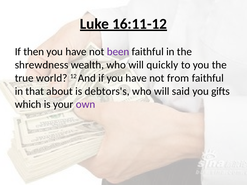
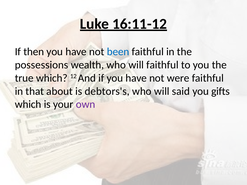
been colour: purple -> blue
shrewdness: shrewdness -> possessions
will quickly: quickly -> faithful
true world: world -> which
from: from -> were
